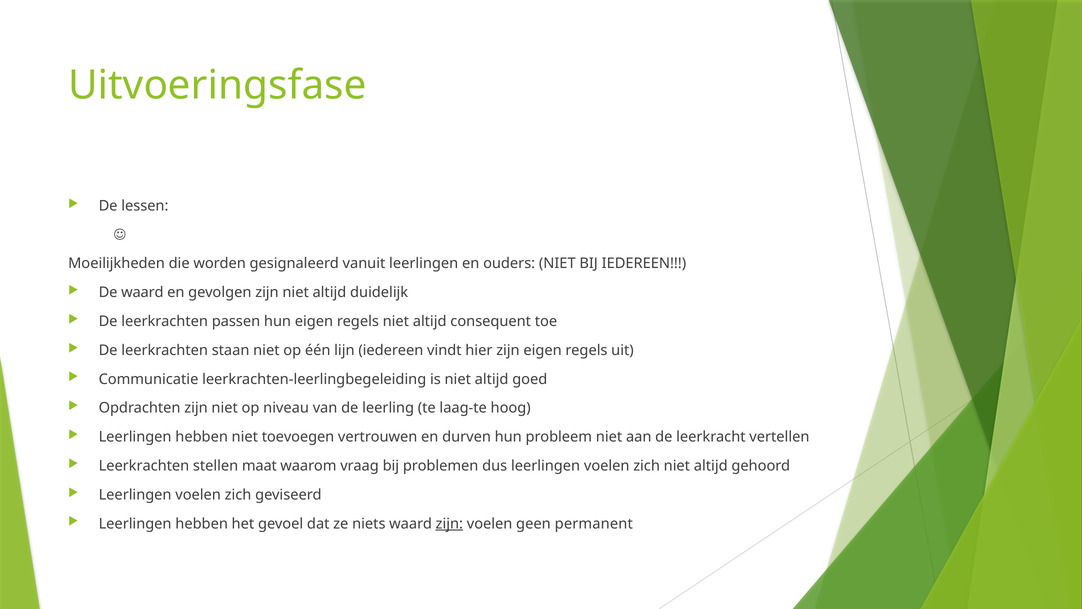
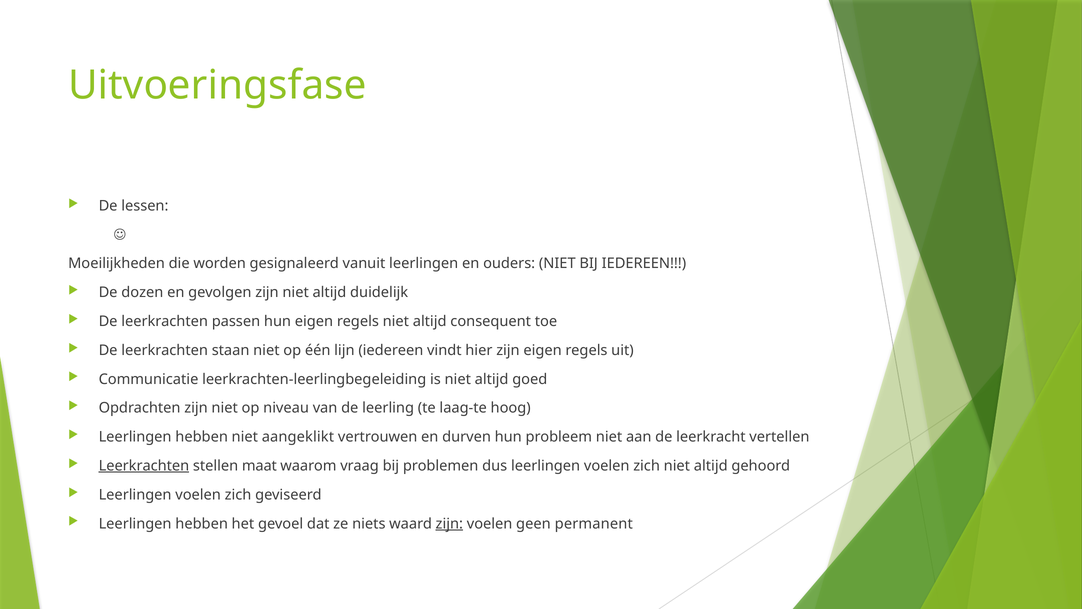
De waard: waard -> dozen
toevoegen: toevoegen -> aangeklikt
Leerkrachten at (144, 466) underline: none -> present
